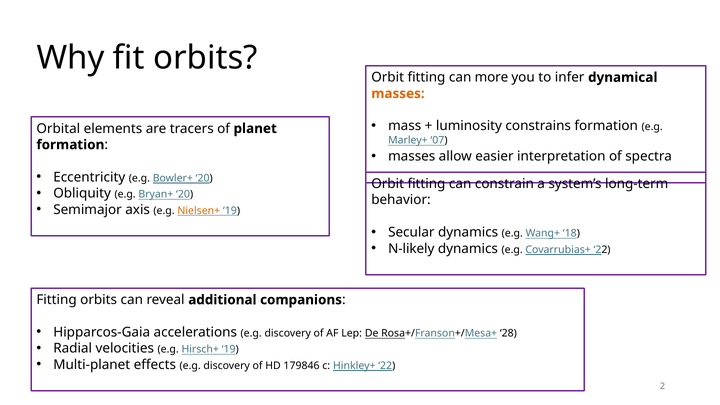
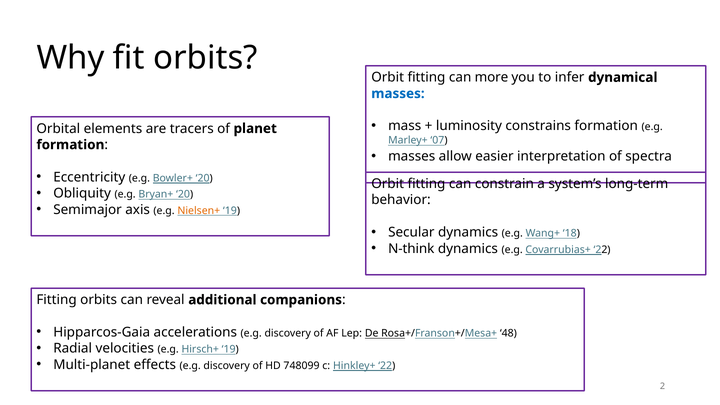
masses at (398, 94) colour: orange -> blue
N-likely: N-likely -> N-think
28: 28 -> 48
179846: 179846 -> 748099
